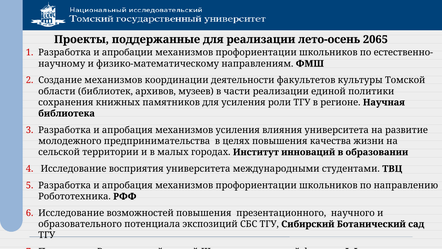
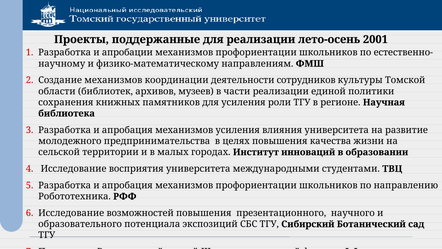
2065: 2065 -> 2001
факультетов: факультетов -> сотрудников
